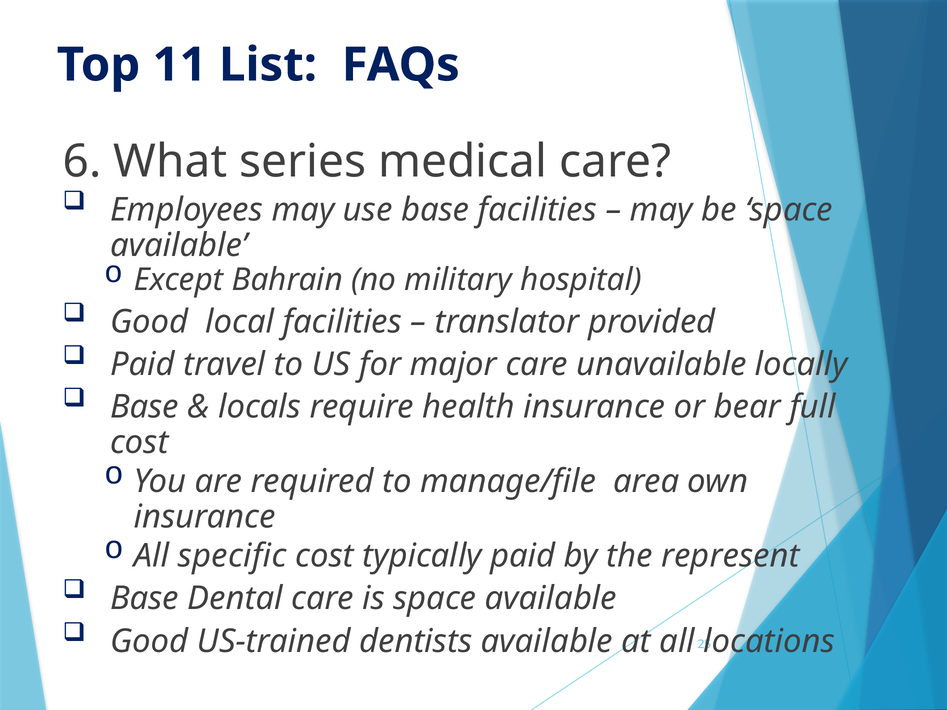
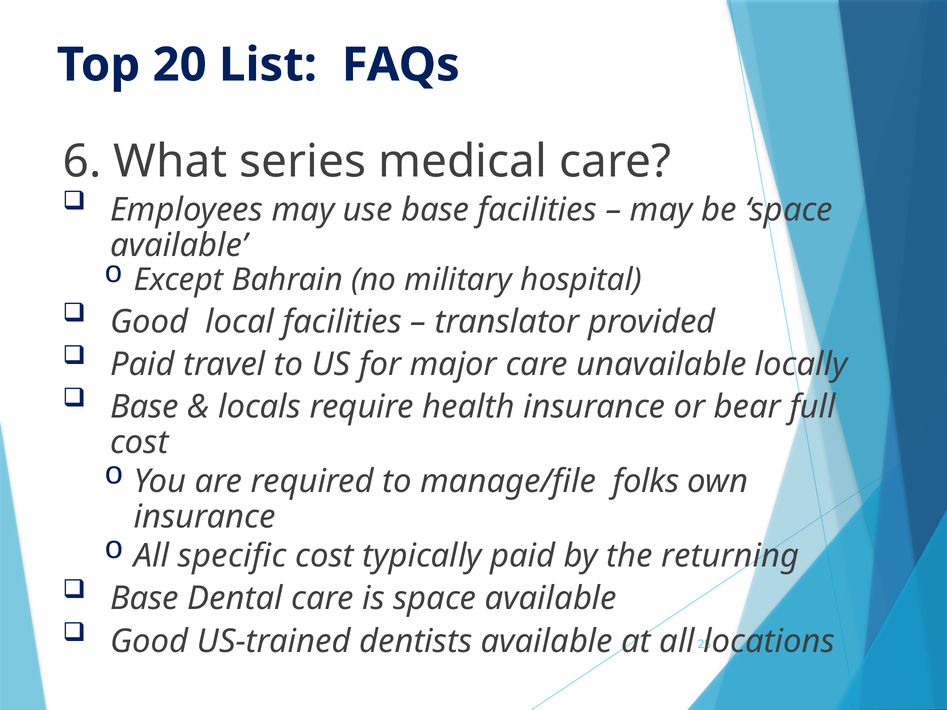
11: 11 -> 20
area: area -> folks
represent: represent -> returning
